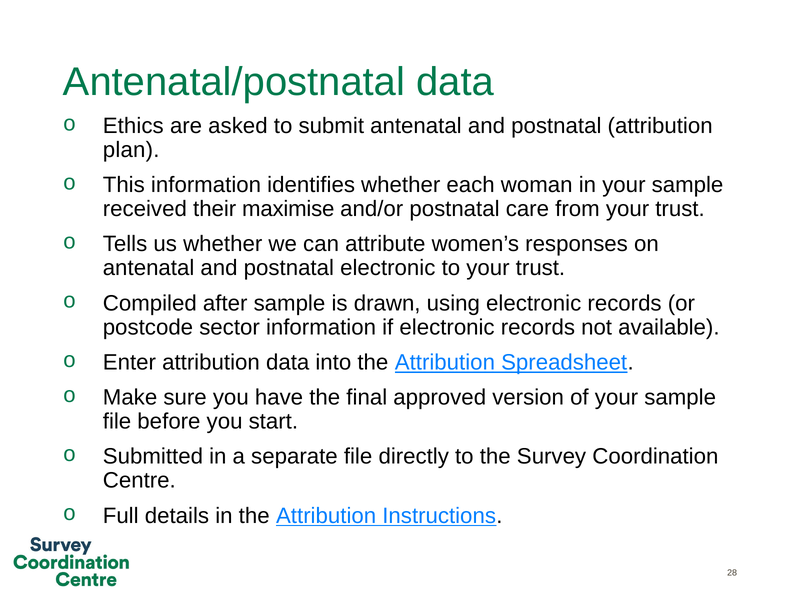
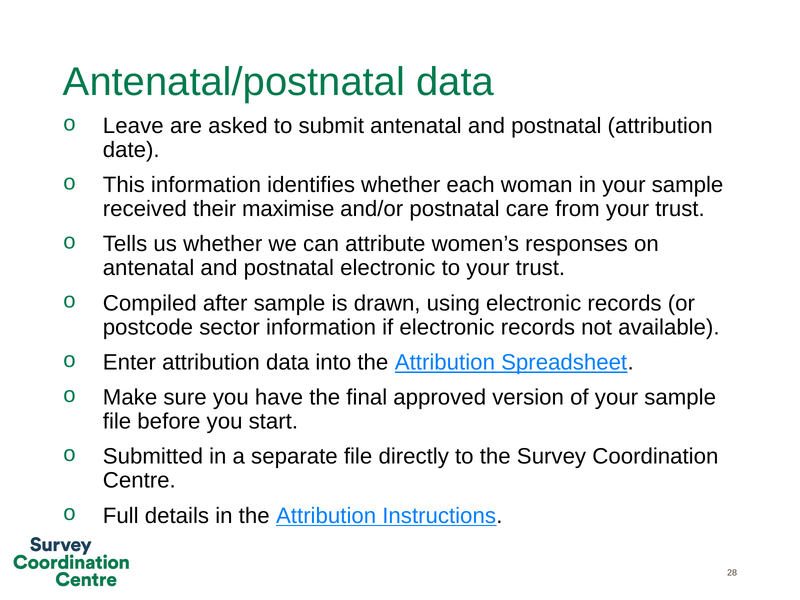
Ethics: Ethics -> Leave
plan: plan -> date
